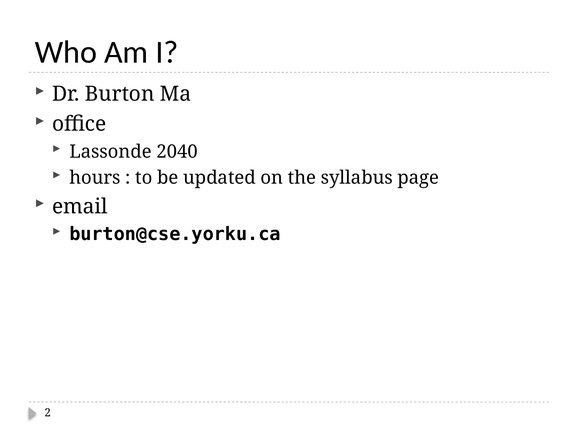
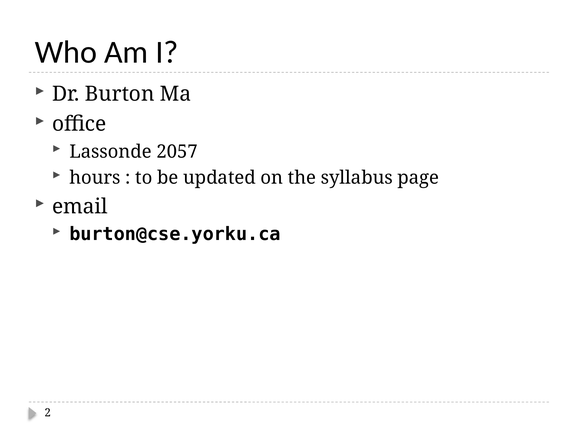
2040: 2040 -> 2057
